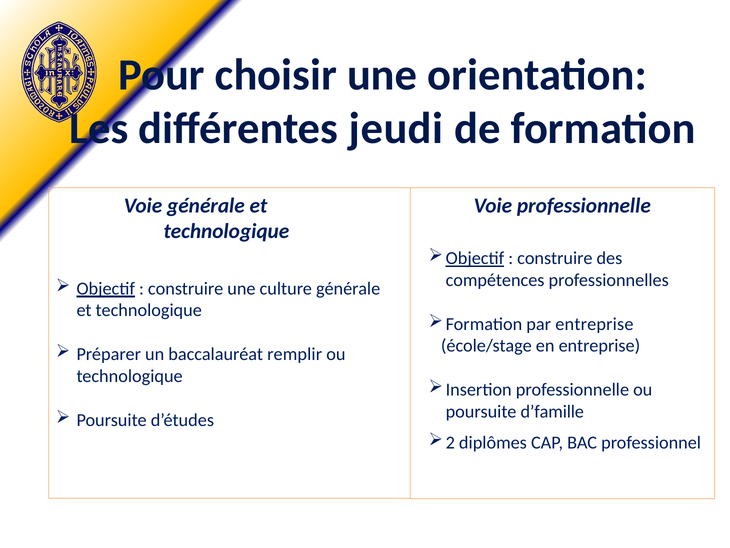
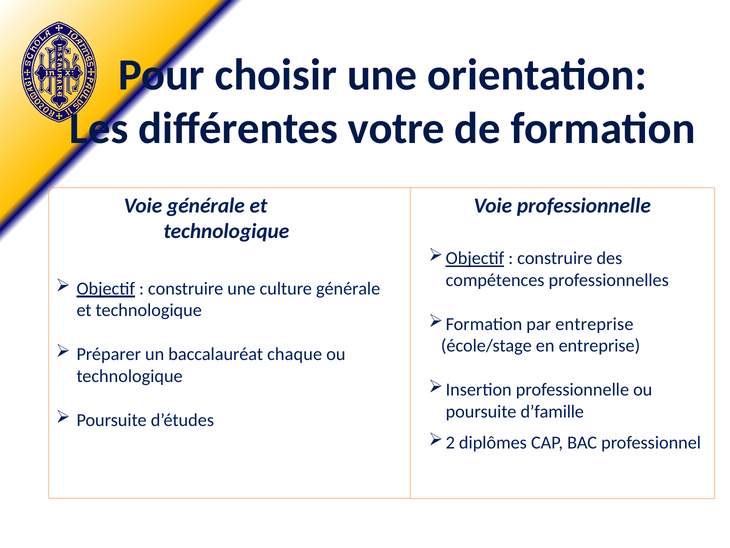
jeudi: jeudi -> votre
remplir: remplir -> chaque
